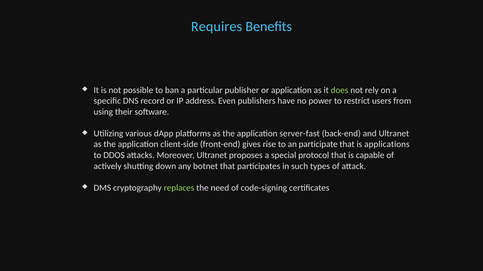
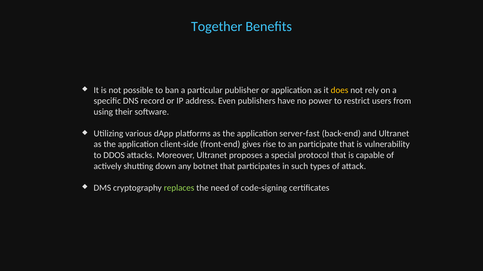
Requires: Requires -> Together
does colour: light green -> yellow
applications: applications -> vulnerability
